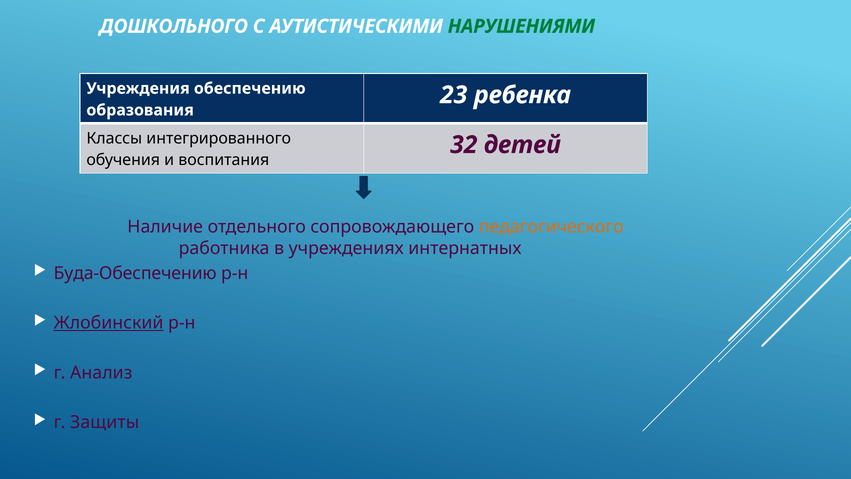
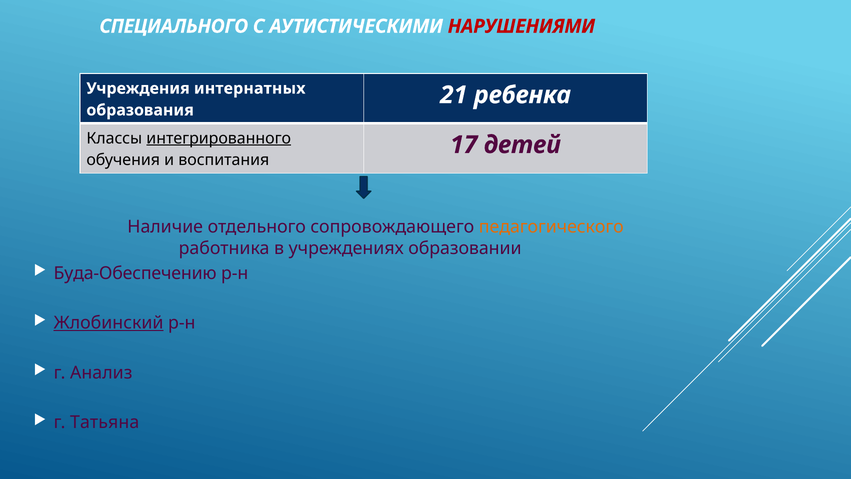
ДОШКОЛЬНОГО: ДОШКОЛЬНОГО -> СПЕЦИАЛЬНОГО
НАРУШЕНИЯМИ colour: green -> red
обеспечению: обеспечению -> интернатных
23: 23 -> 21
интегрированного underline: none -> present
32: 32 -> 17
интернатных: интернатных -> образовании
Защиты: Защиты -> Татьяна
